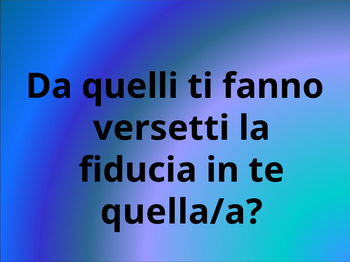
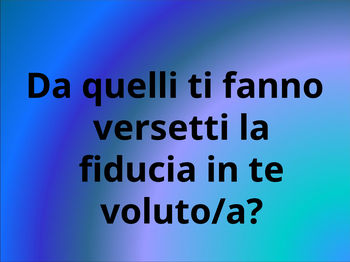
quella/a: quella/a -> voluto/a
